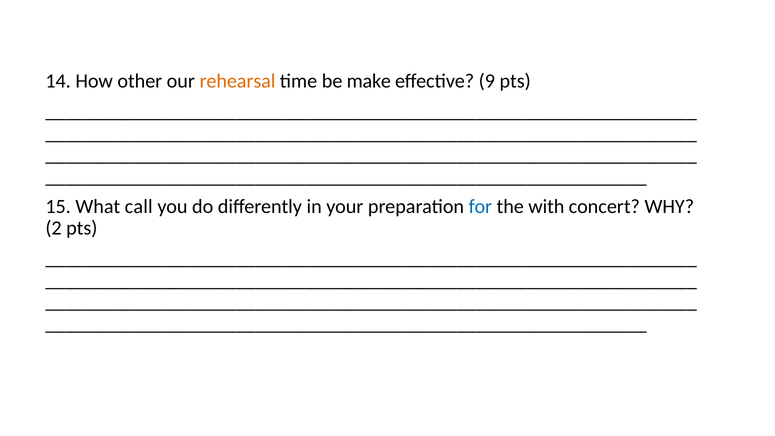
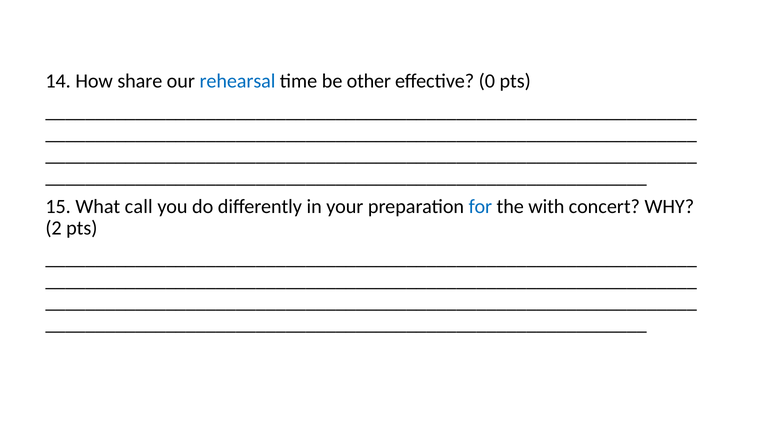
other: other -> share
rehearsal colour: orange -> blue
make: make -> other
9: 9 -> 0
